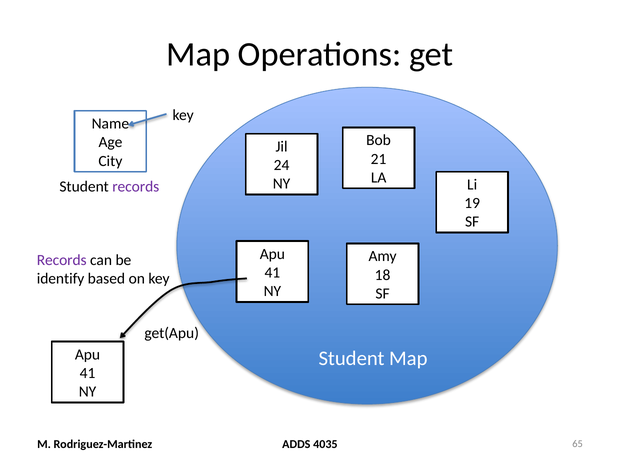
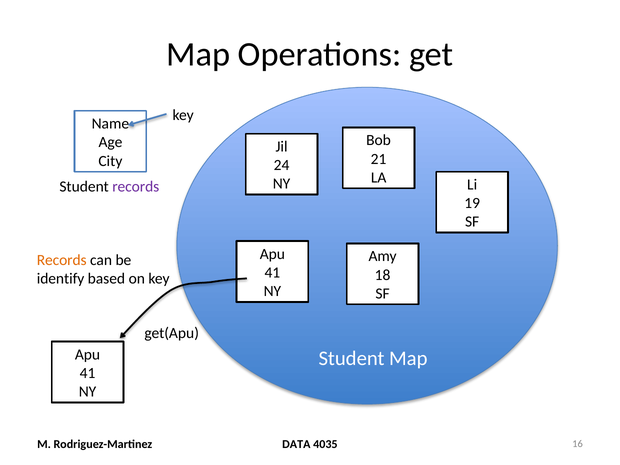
Records at (62, 260) colour: purple -> orange
ADDS: ADDS -> DATA
65: 65 -> 16
